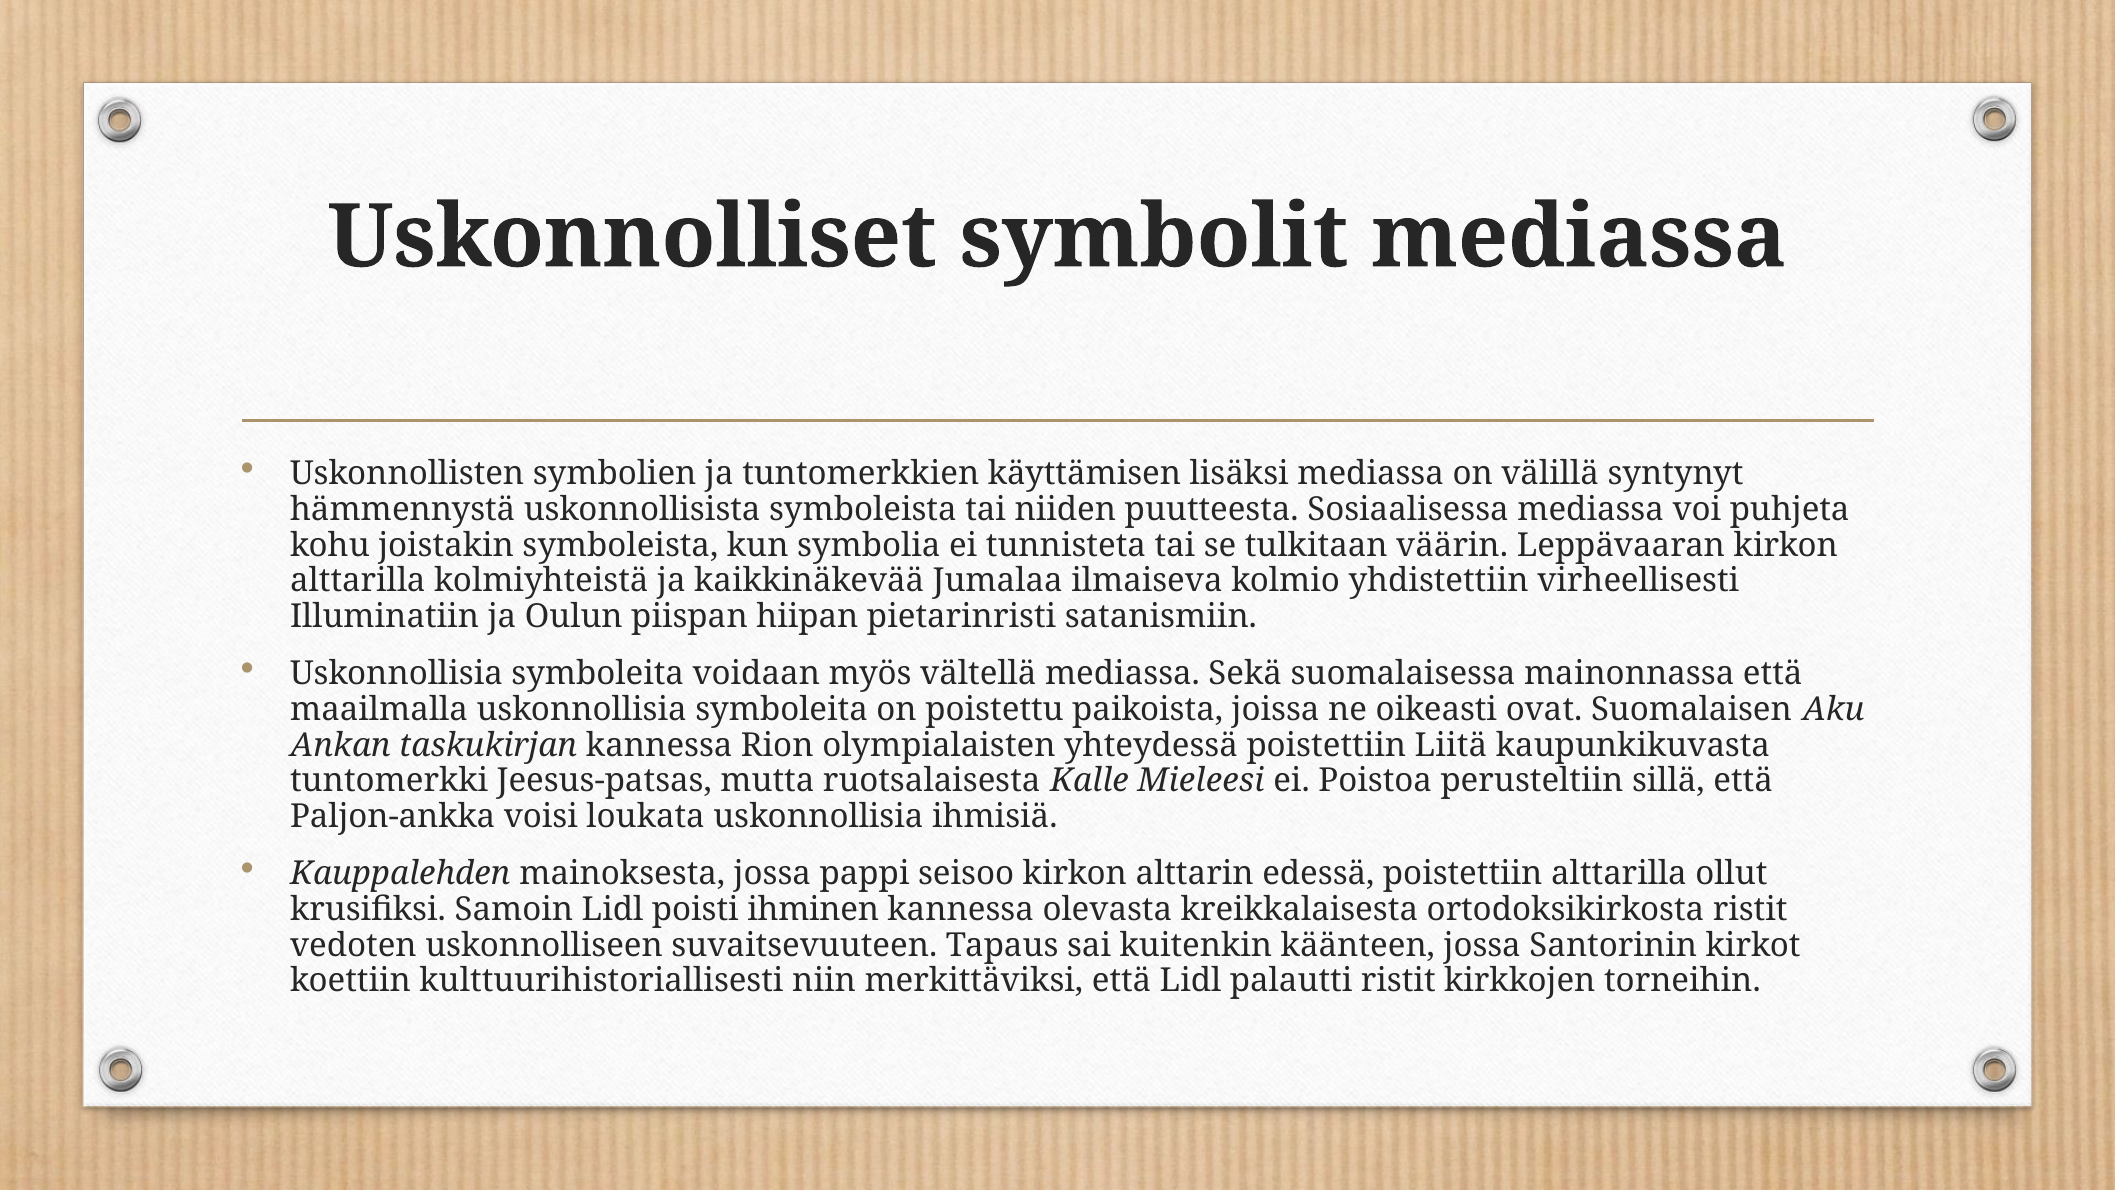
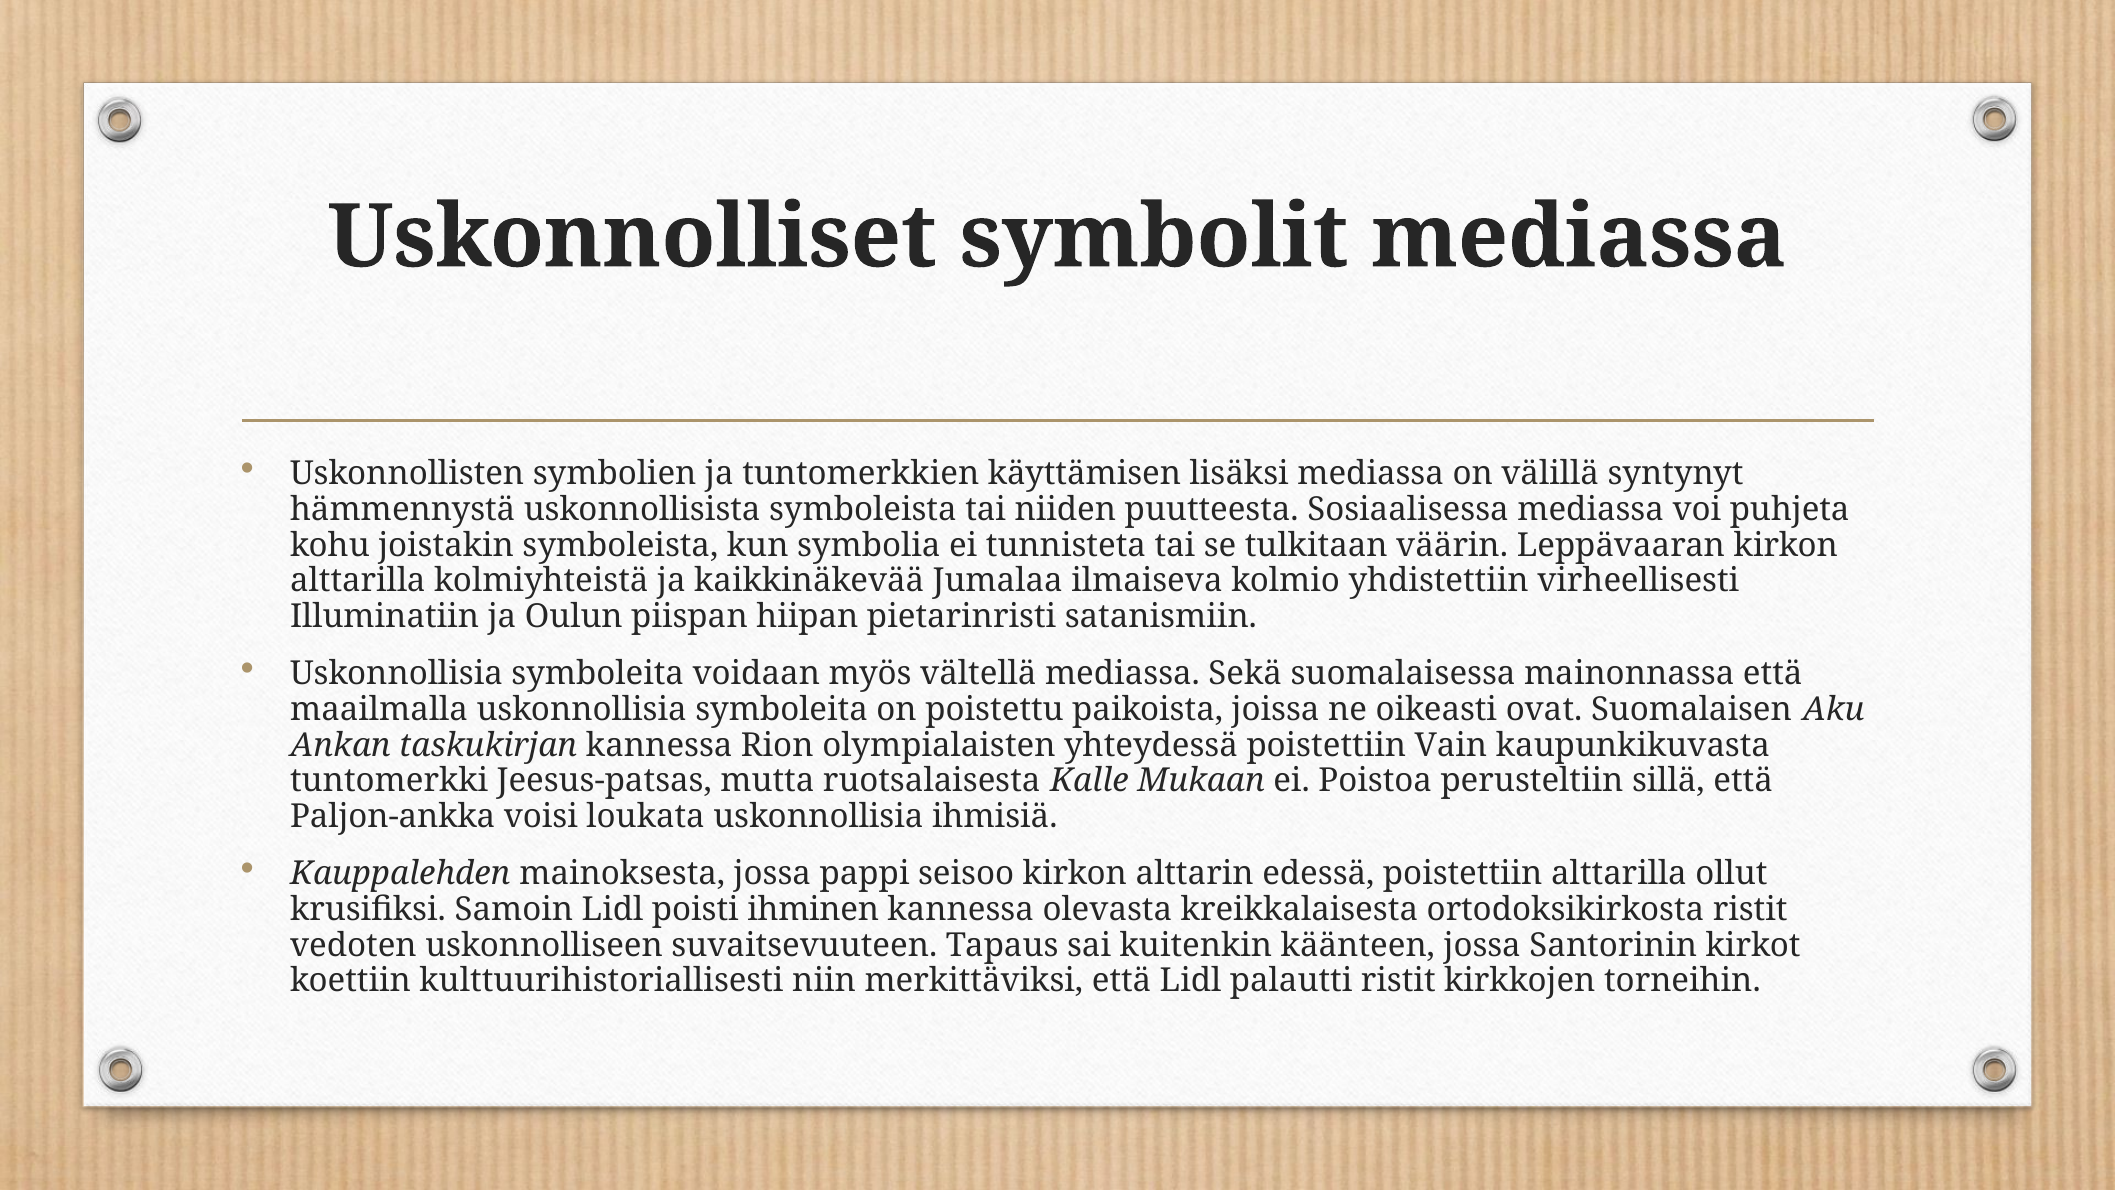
Liitä: Liitä -> Vain
Mieleesi: Mieleesi -> Mukaan
